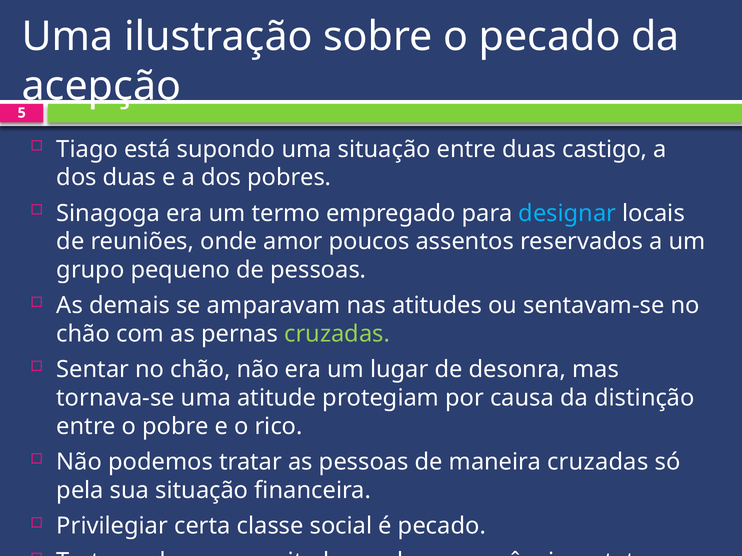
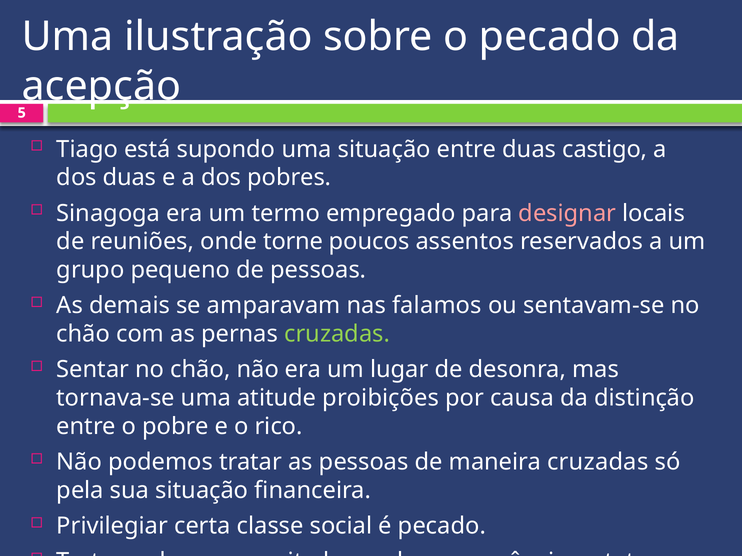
designar colour: light blue -> pink
amor: amor -> torne
atitudes: atitudes -> falamos
protegiam: protegiam -> proibições
